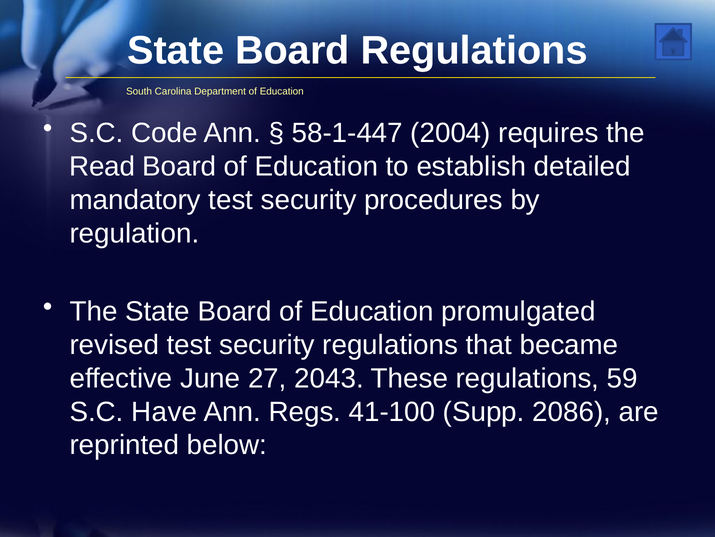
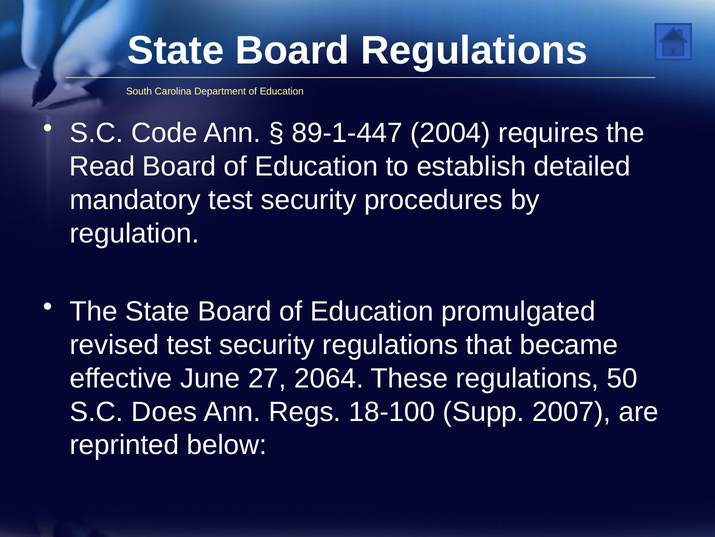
58-1-447: 58-1-447 -> 89-1-447
2043: 2043 -> 2064
59: 59 -> 50
Have: Have -> Does
41-100: 41-100 -> 18-100
2086: 2086 -> 2007
